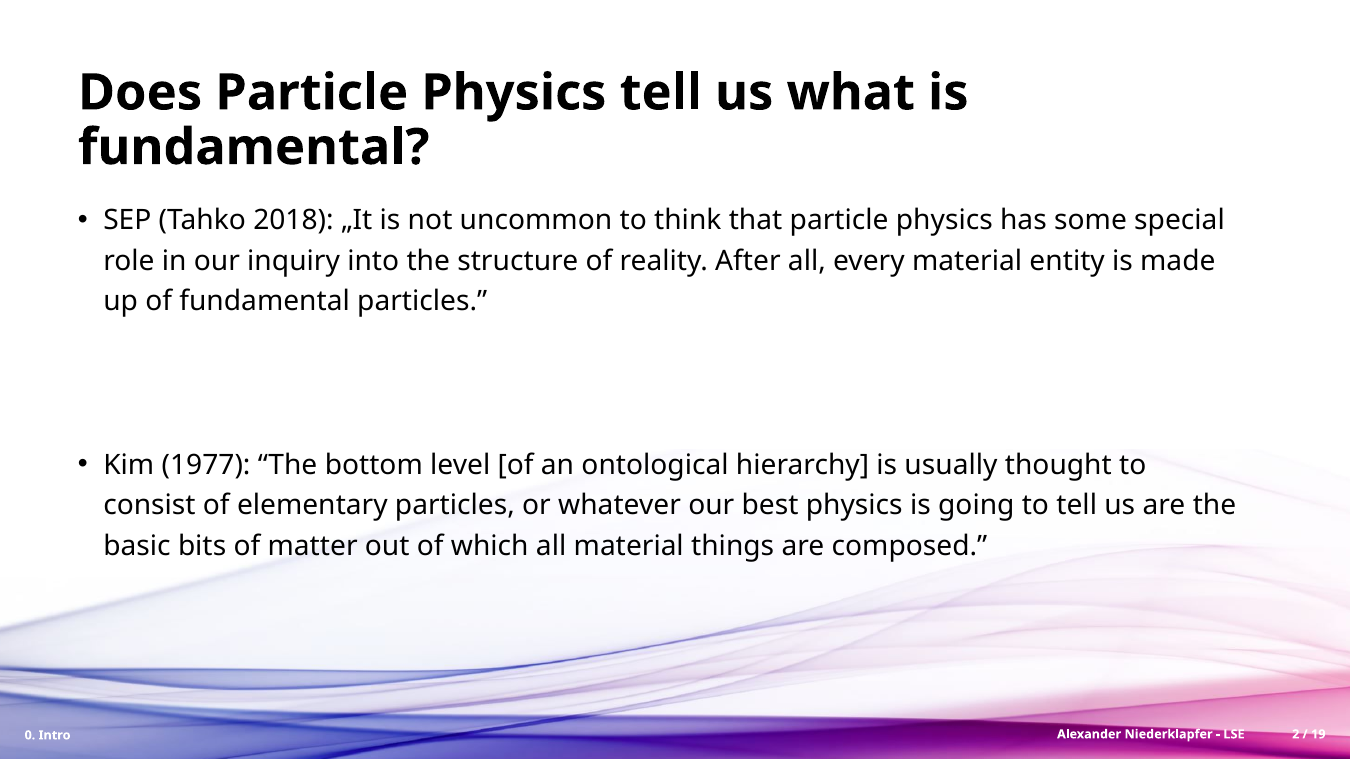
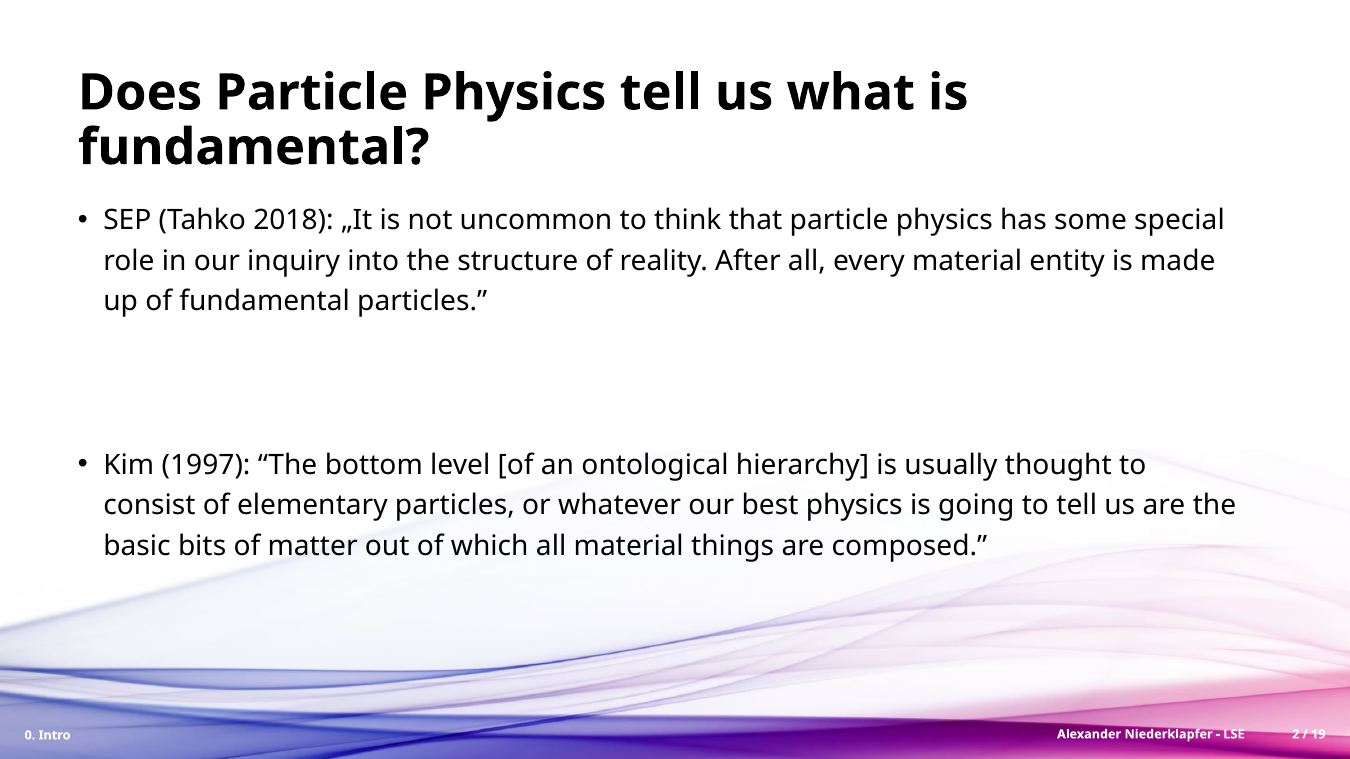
1977: 1977 -> 1997
